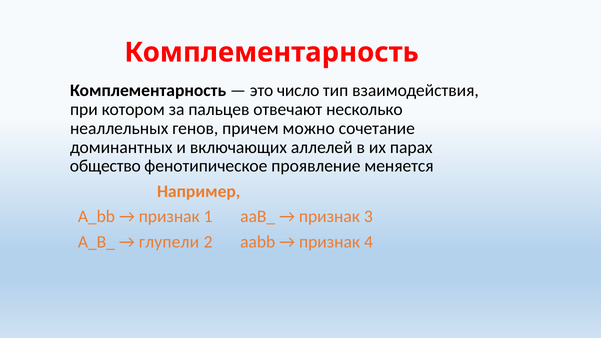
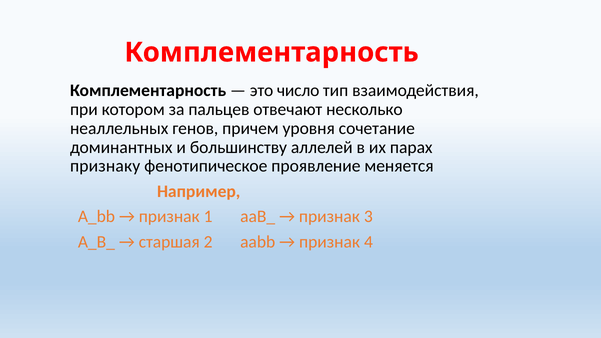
можно: можно -> уровня
включающих: включающих -> большинству
общество: общество -> признаку
глупели: глупели -> старшая
